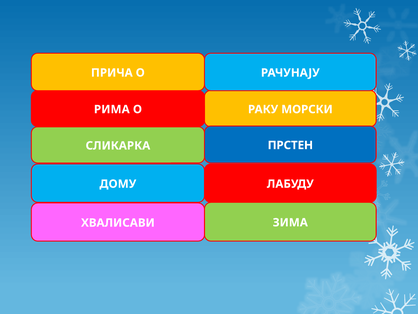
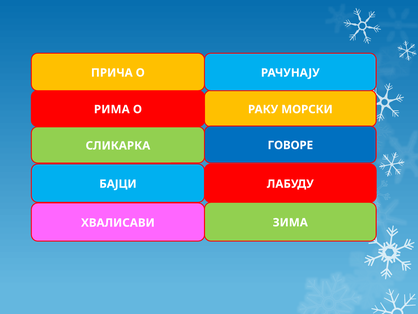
ПРСТЕН: ПРСТЕН -> ГОВОРЕ
ДОМУ: ДОМУ -> БАЈЦИ
